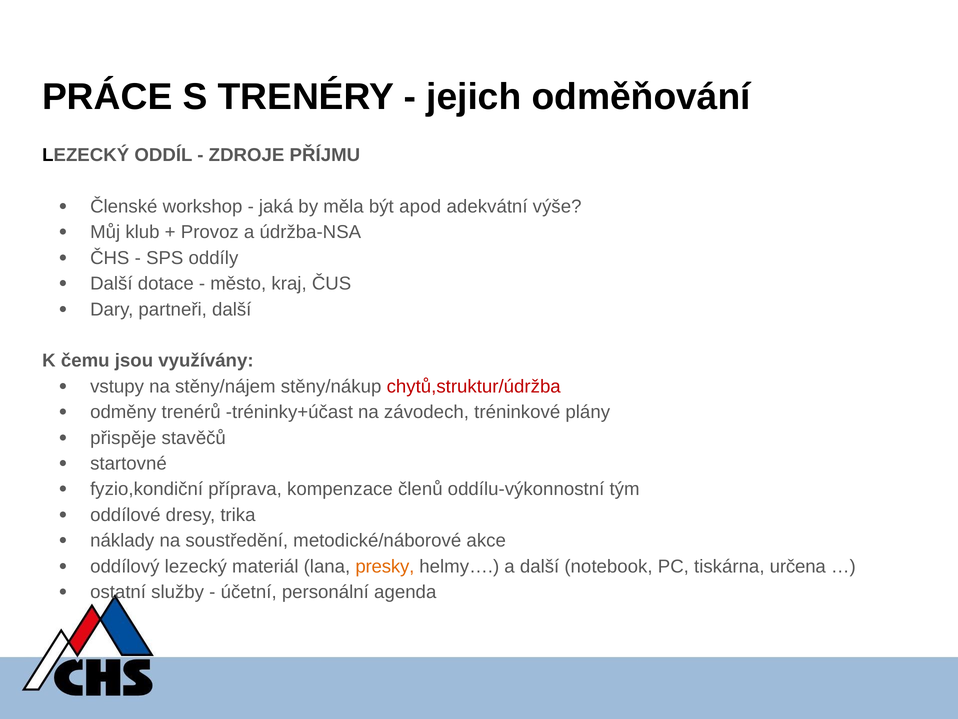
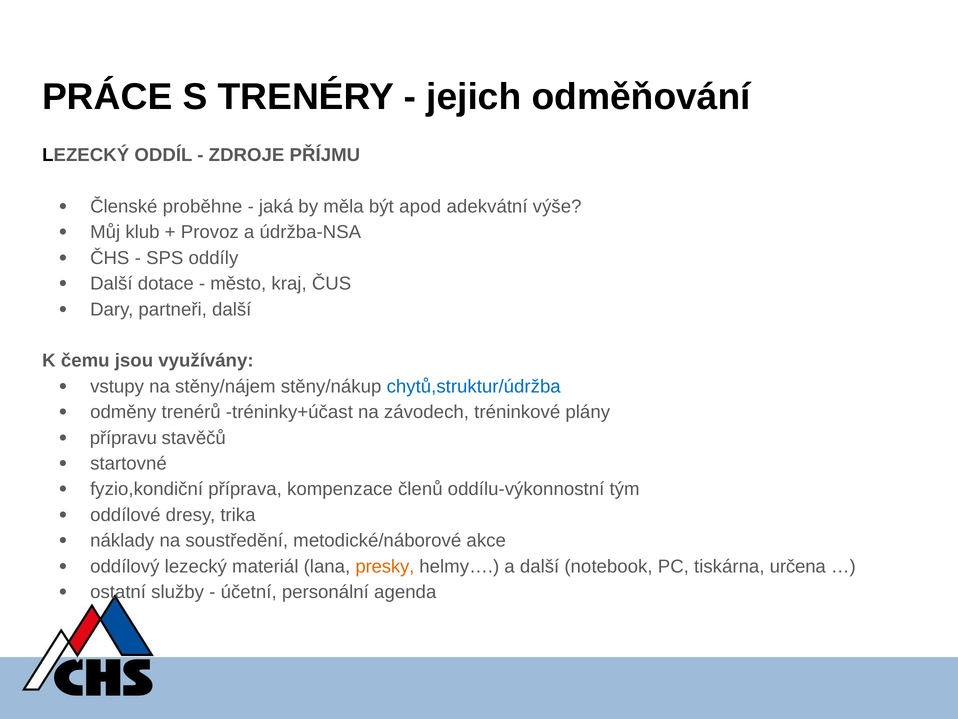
workshop: workshop -> proběhne
chytů,struktur/údržba colour: red -> blue
přispěje: přispěje -> přípravu
